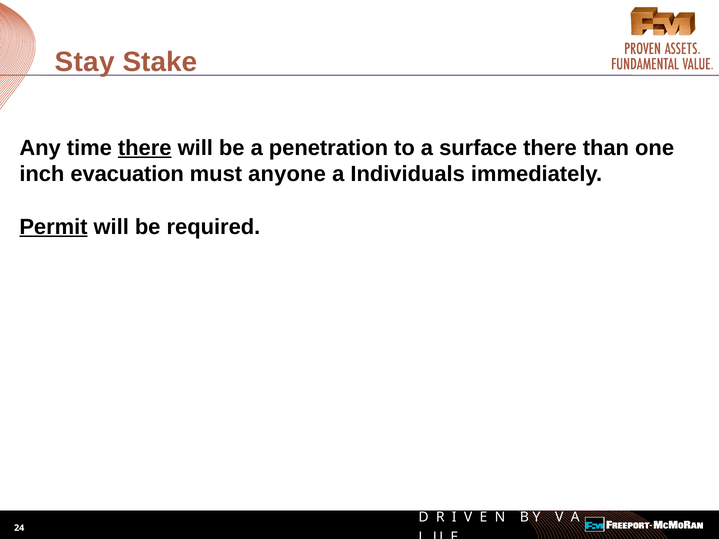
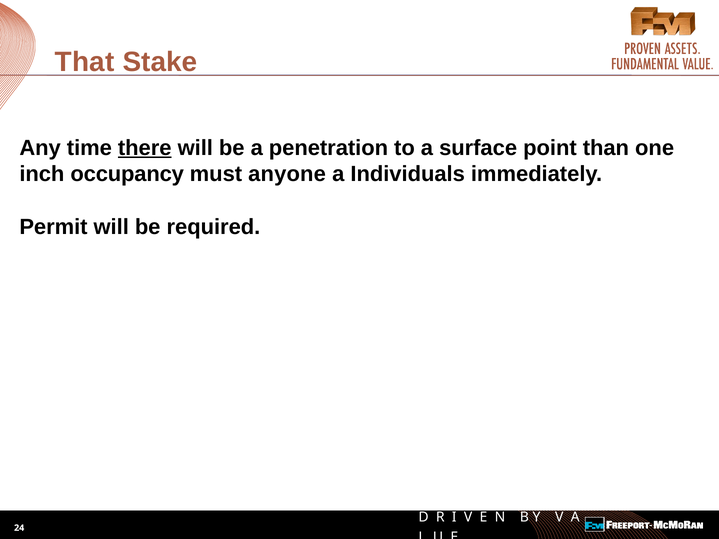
Stay: Stay -> That
surface there: there -> point
evacuation: evacuation -> occupancy
Permit underline: present -> none
